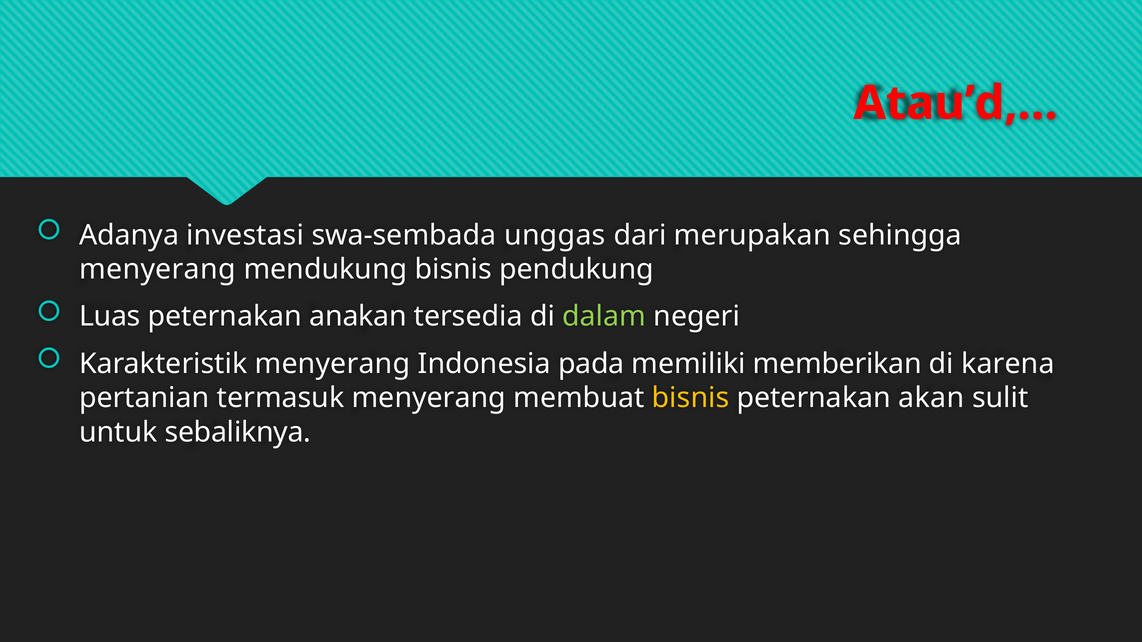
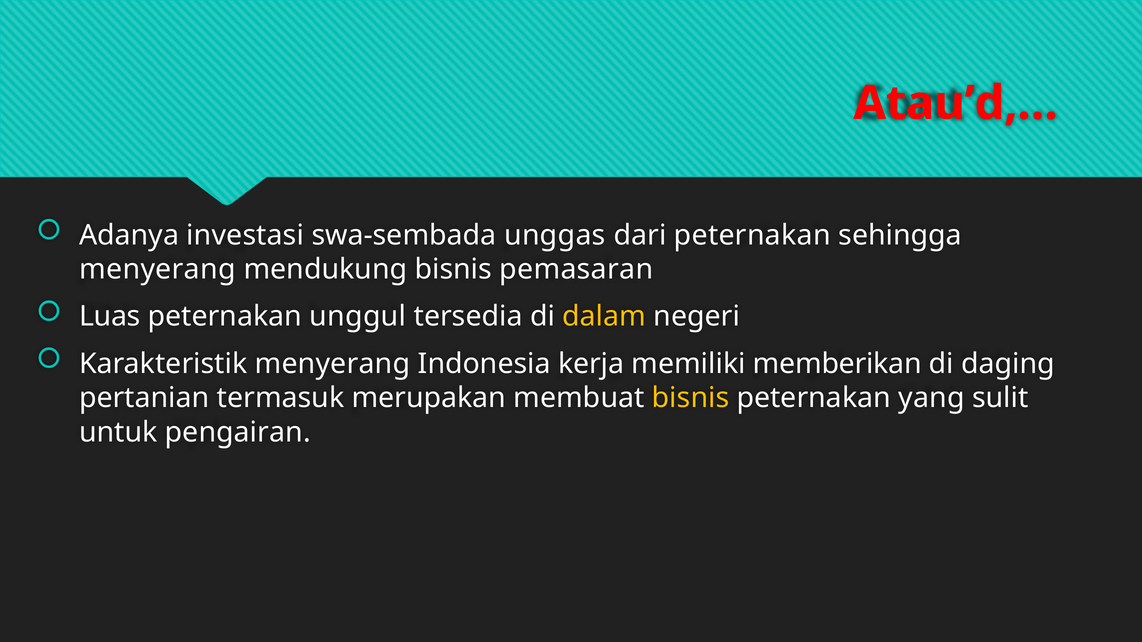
dari merupakan: merupakan -> peternakan
pendukung: pendukung -> pemasaran
anakan: anakan -> unggul
dalam colour: light green -> yellow
pada: pada -> kerja
karena: karena -> daging
termasuk menyerang: menyerang -> merupakan
akan: akan -> yang
sebaliknya: sebaliknya -> pengairan
